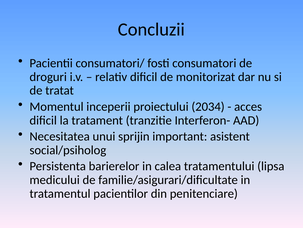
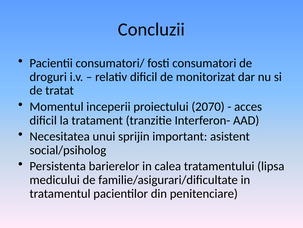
2034: 2034 -> 2070
